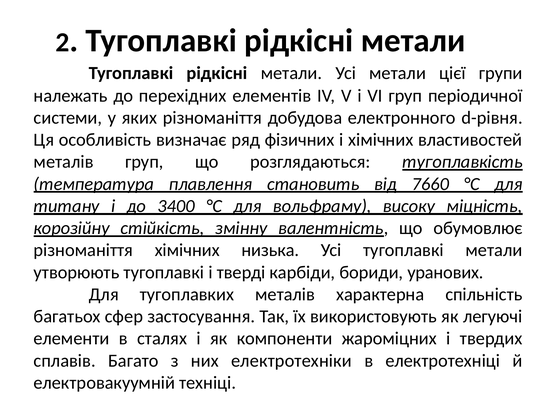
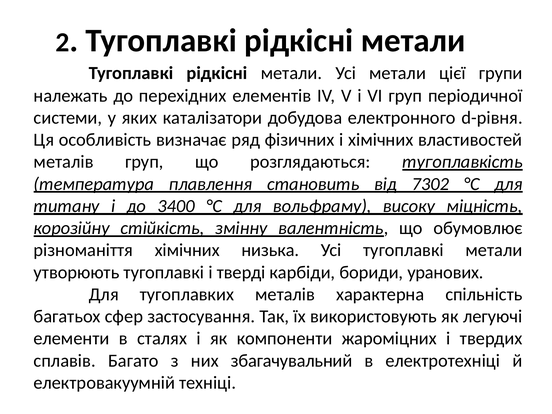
яких різноманіття: різноманіття -> каталізатори
7660: 7660 -> 7302
електротехніки: електротехніки -> збагачувальний
